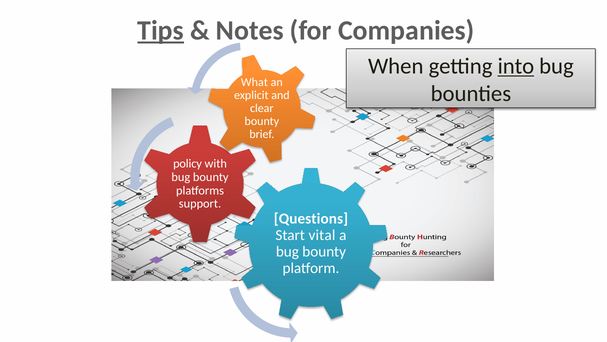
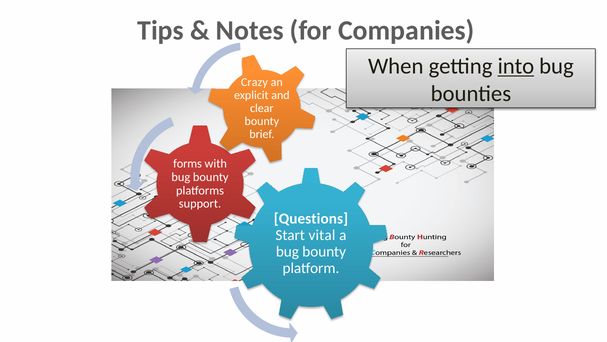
Tips underline: present -> none
What: What -> Crazy
policy: policy -> forms
